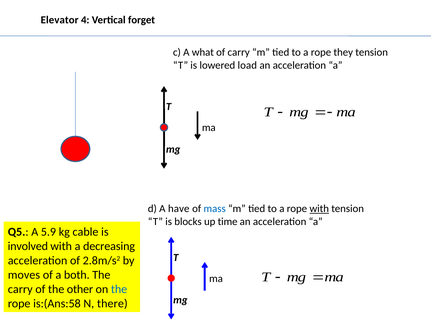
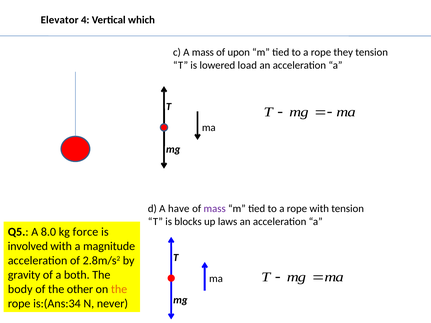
forget: forget -> which
A what: what -> mass
of carry: carry -> upon
mass at (215, 209) colour: blue -> purple
with at (319, 209) underline: present -> none
time: time -> laws
5.9: 5.9 -> 8.0
cable: cable -> force
decreasing: decreasing -> magnitude
moves: moves -> gravity
carry at (20, 289): carry -> body
the at (119, 289) colour: blue -> orange
is:(Ans:58: is:(Ans:58 -> is:(Ans:34
there: there -> never
